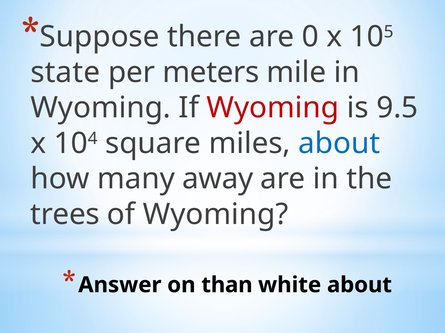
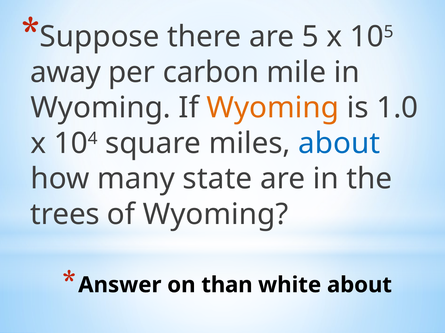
are 0: 0 -> 5
state: state -> away
meters: meters -> carbon
Wyoming at (273, 108) colour: red -> orange
9.5: 9.5 -> 1.0
away: away -> state
